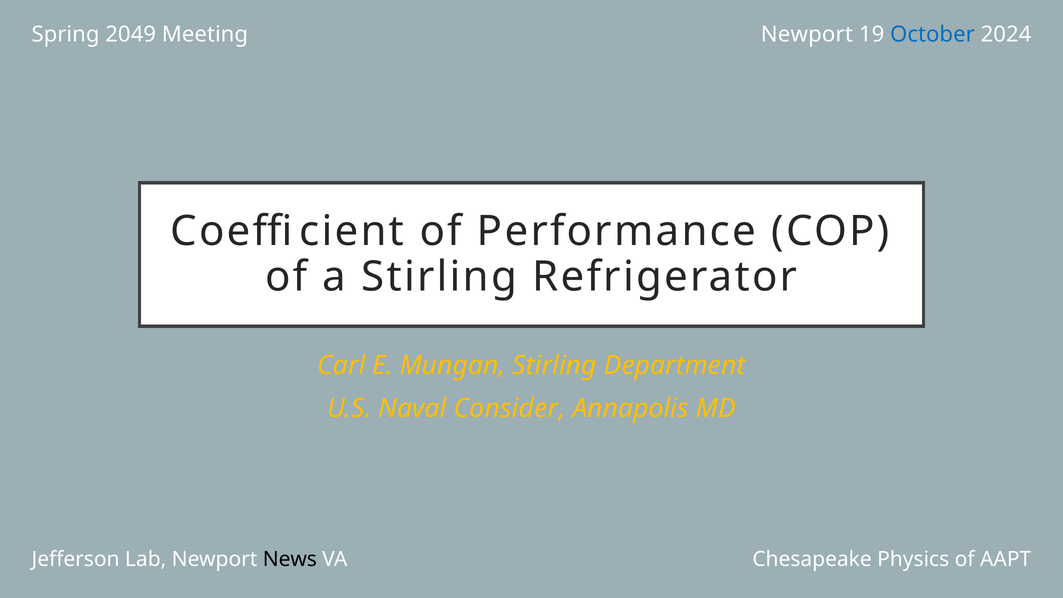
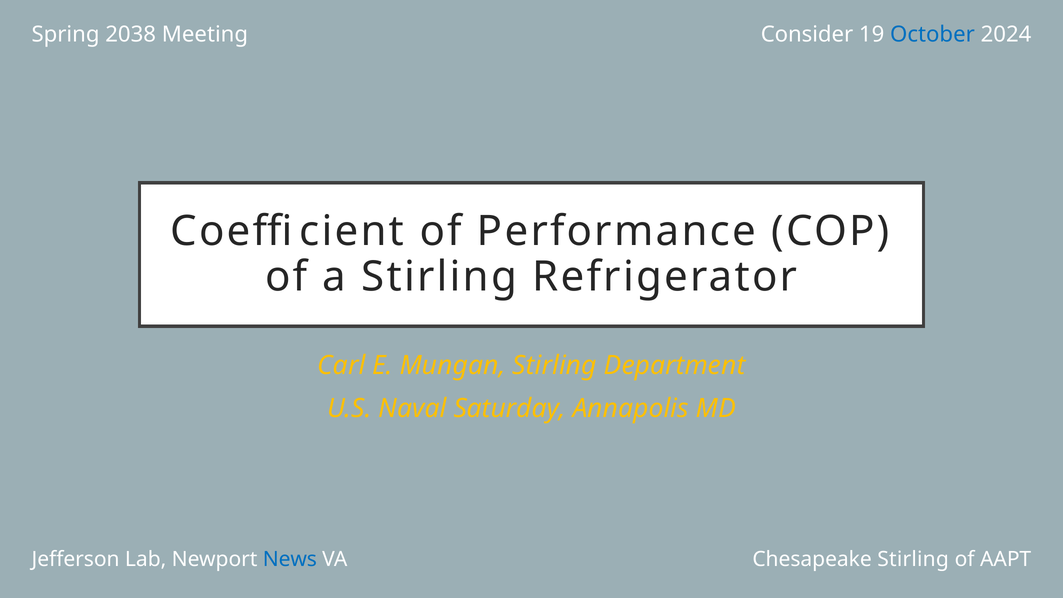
2049: 2049 -> 2038
Newport at (807, 34): Newport -> Consider
Consider: Consider -> Saturday
News colour: black -> blue
Chesapeake Physics: Physics -> Stirling
